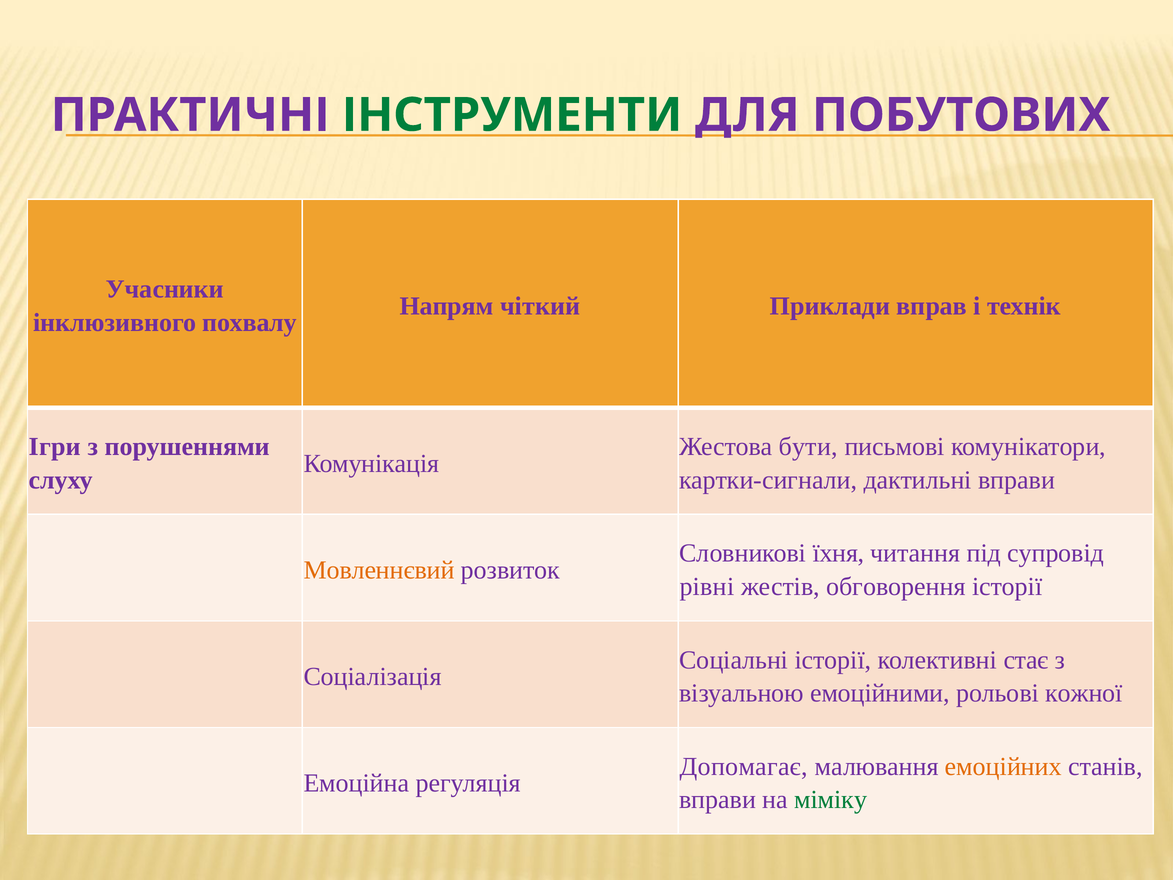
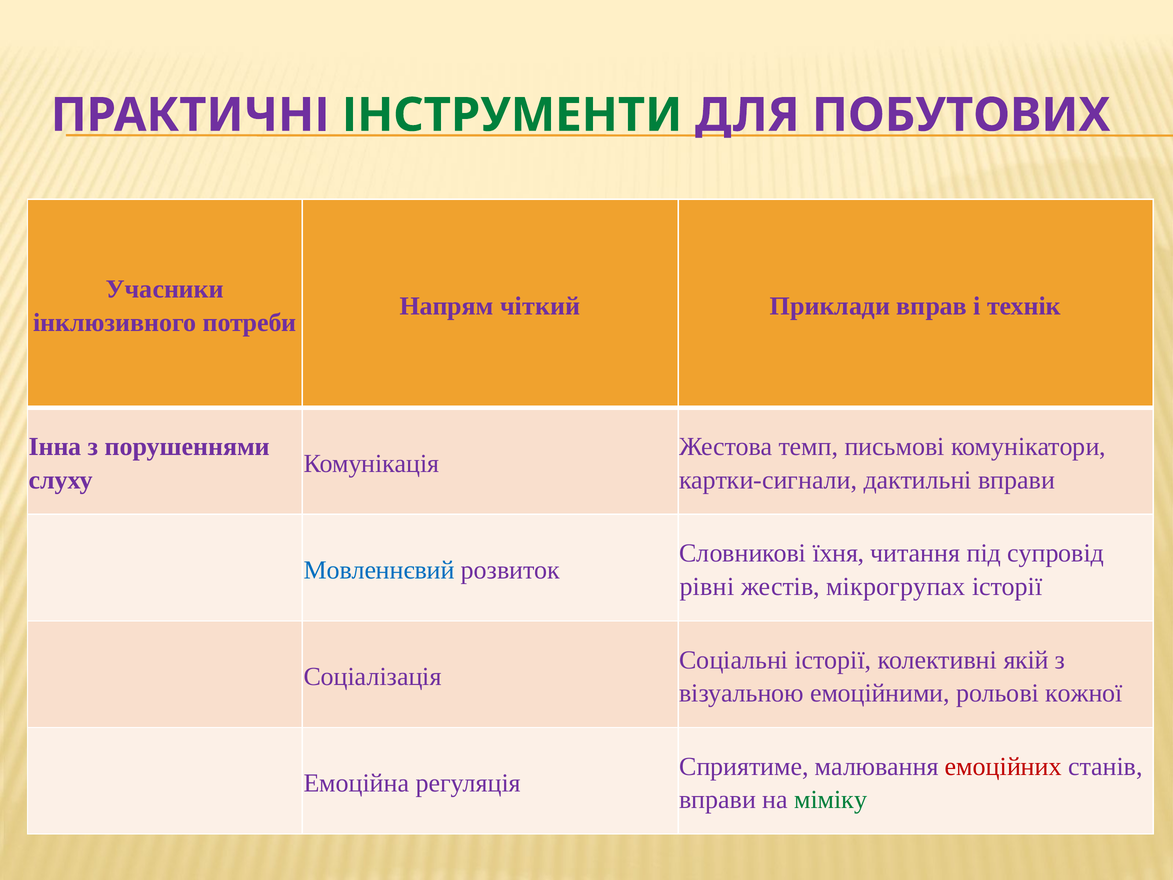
похвалу: похвалу -> потреби
Ігри: Ігри -> Інна
бути: бути -> темп
Мовленнєвий colour: orange -> blue
обговорення: обговорення -> мікрогрупах
стає: стає -> якій
Допомагає: Допомагає -> Сприятиме
емоційних colour: orange -> red
